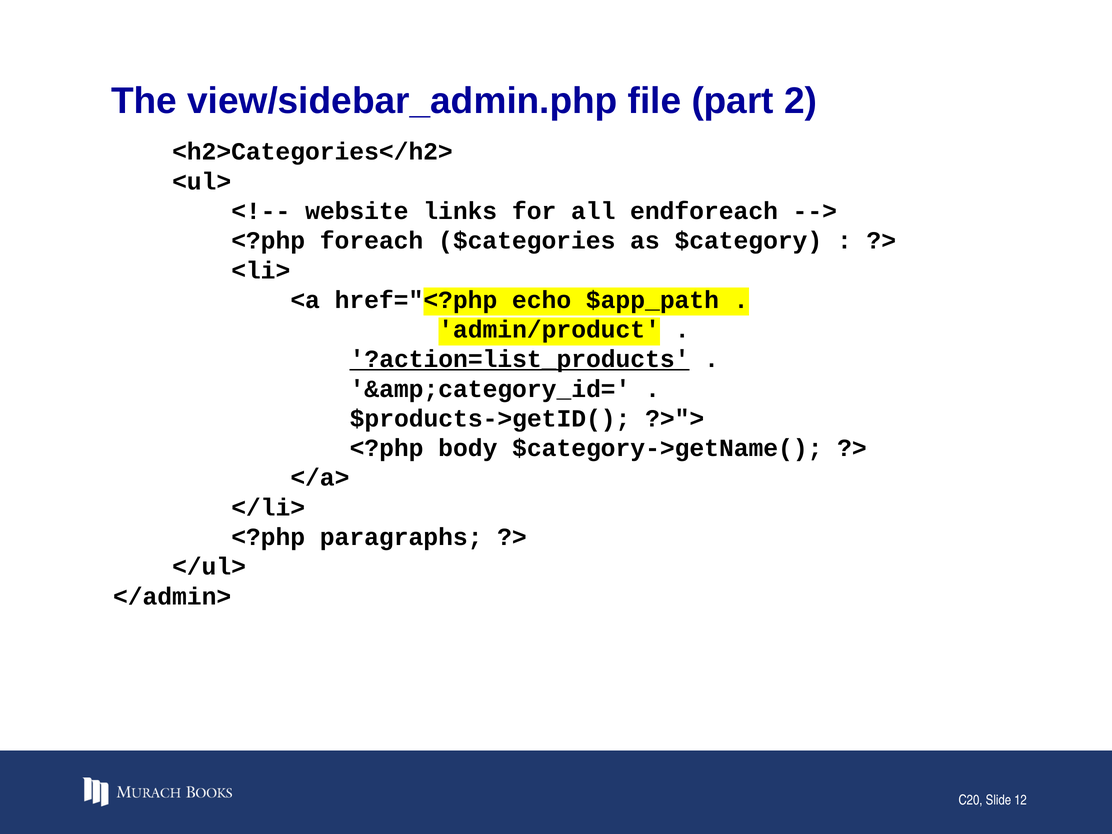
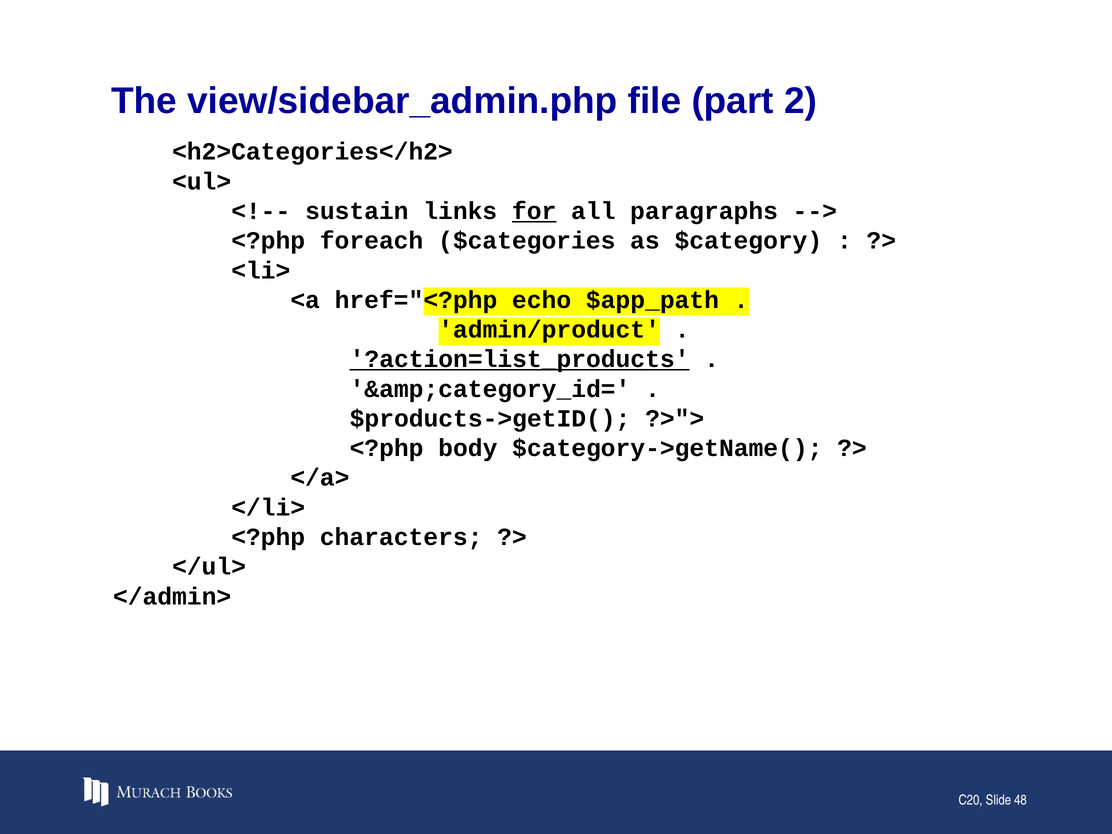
website: website -> sustain
for underline: none -> present
endforeach: endforeach -> paragraphs
paragraphs: paragraphs -> characters
12: 12 -> 48
